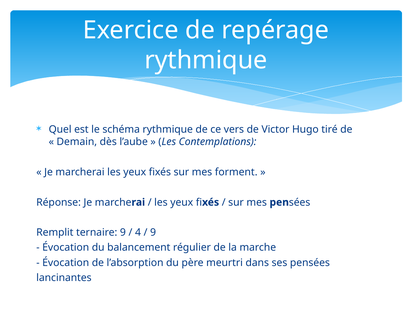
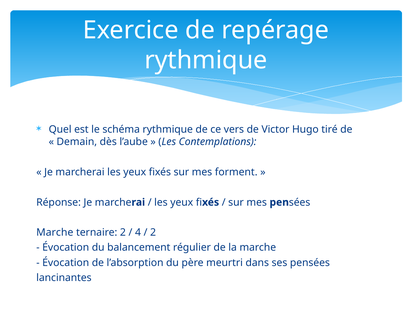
Remplit at (55, 232): Remplit -> Marche
ternaire 9: 9 -> 2
9 at (153, 232): 9 -> 2
